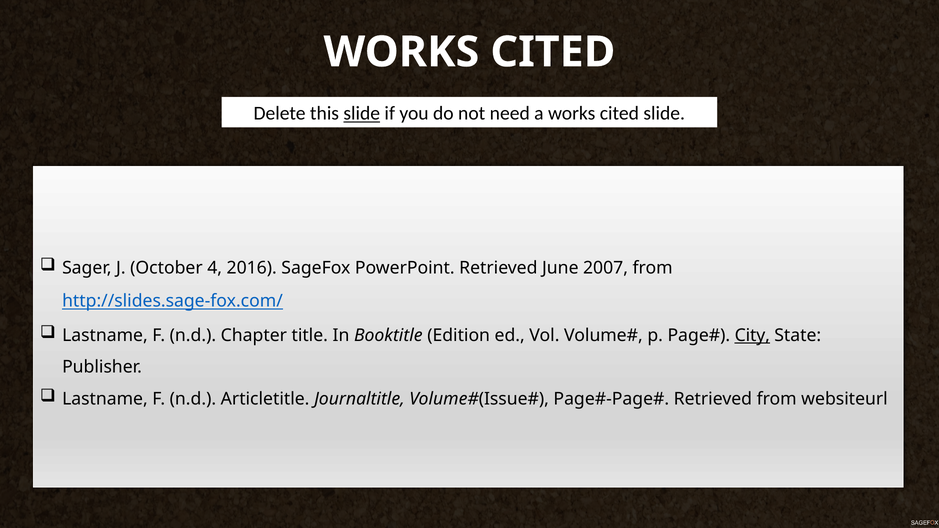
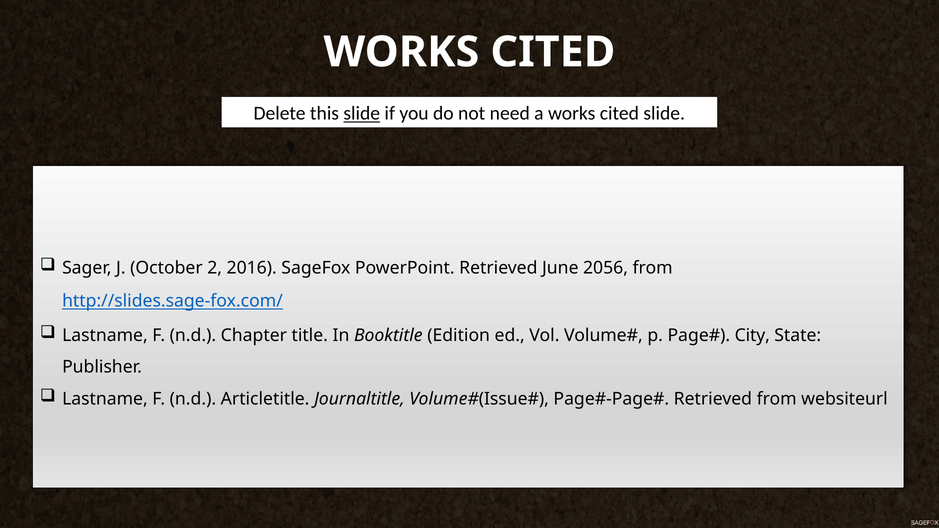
4: 4 -> 2
2007: 2007 -> 2056
City underline: present -> none
